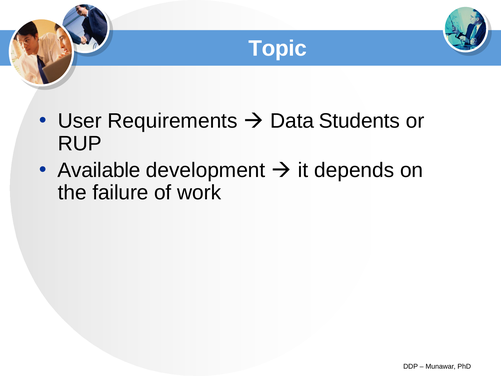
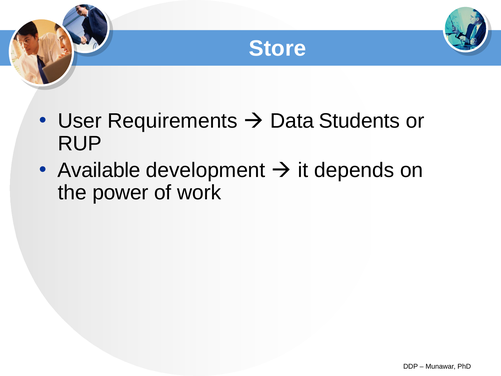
Topic: Topic -> Store
failure: failure -> power
